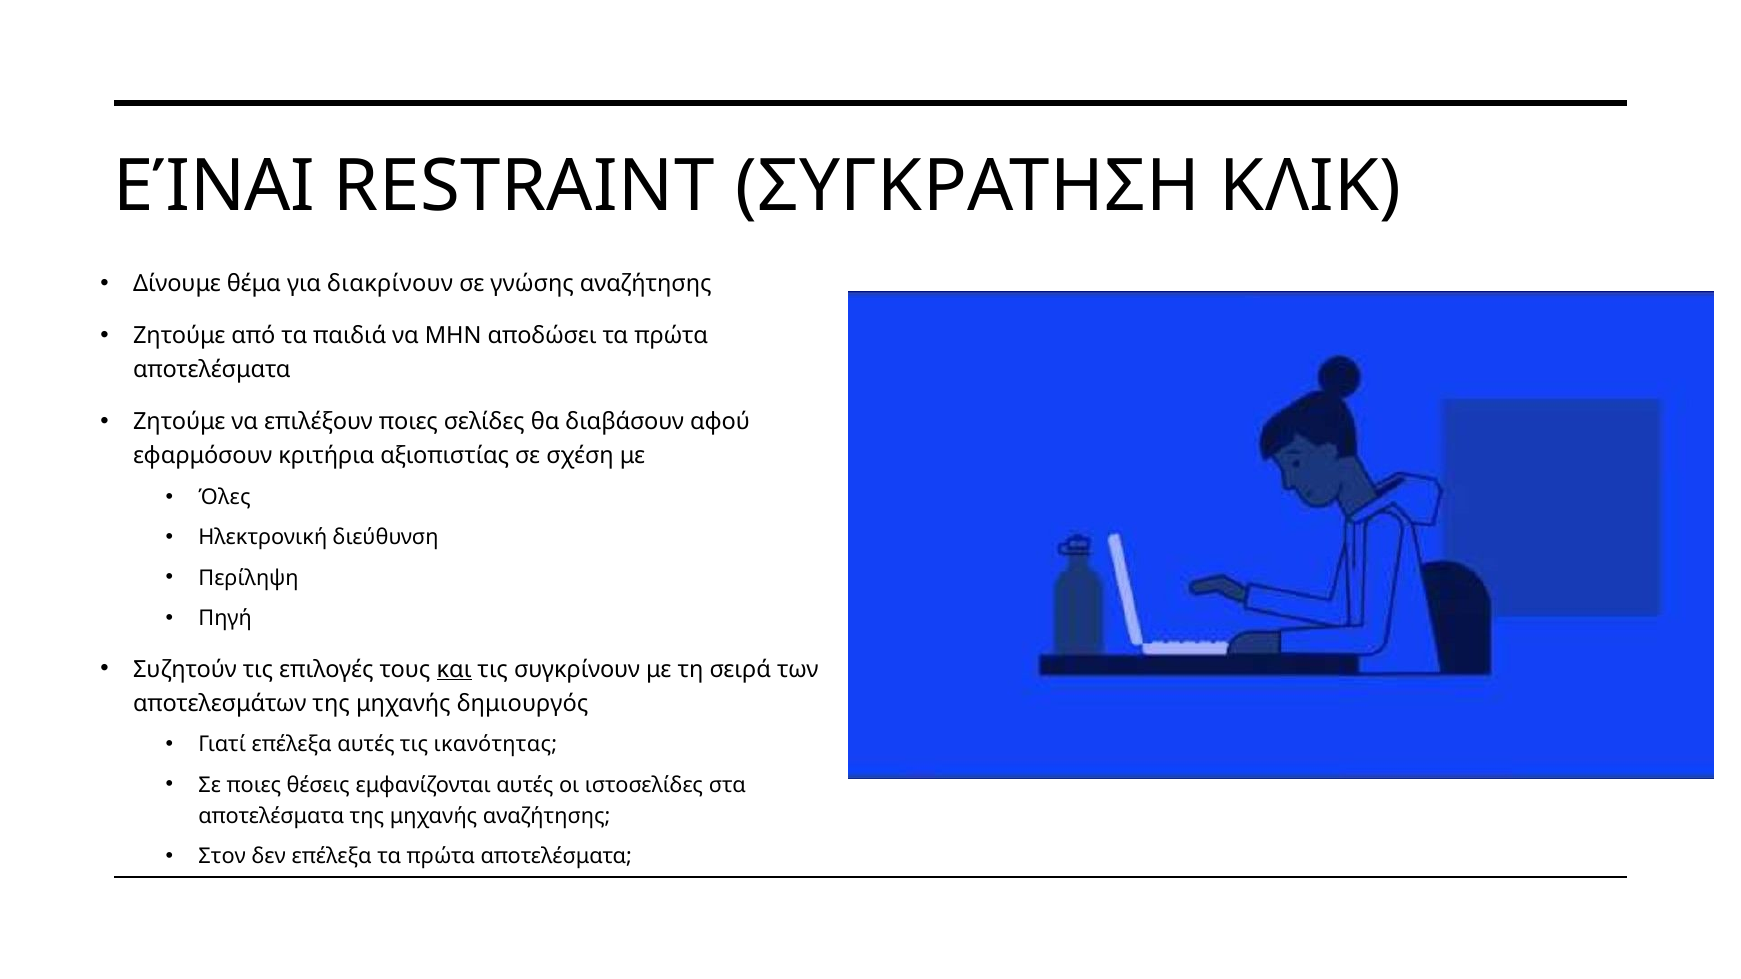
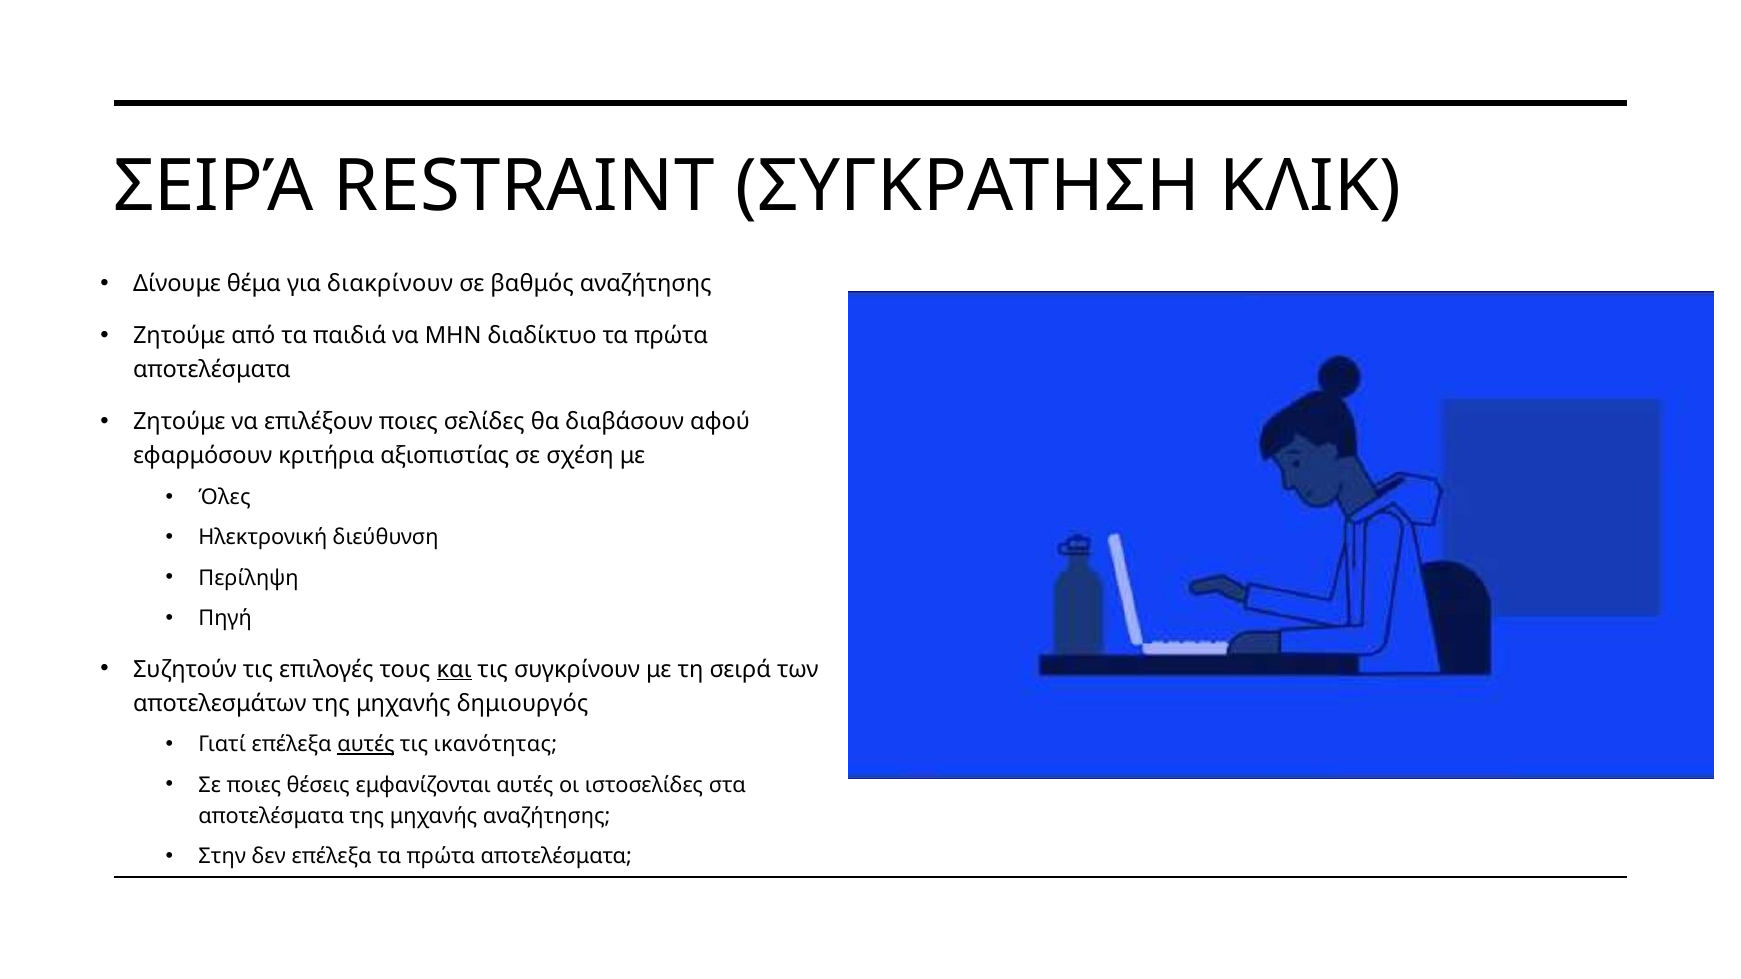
ΕΊΝΑΙ at (214, 187): ΕΊΝΑΙ -> ΣΕΙΡΆ
γνώσης: γνώσης -> βαθμός
αποδώσει: αποδώσει -> διαδίκτυο
αυτές at (366, 745) underline: none -> present
Στον: Στον -> Στην
